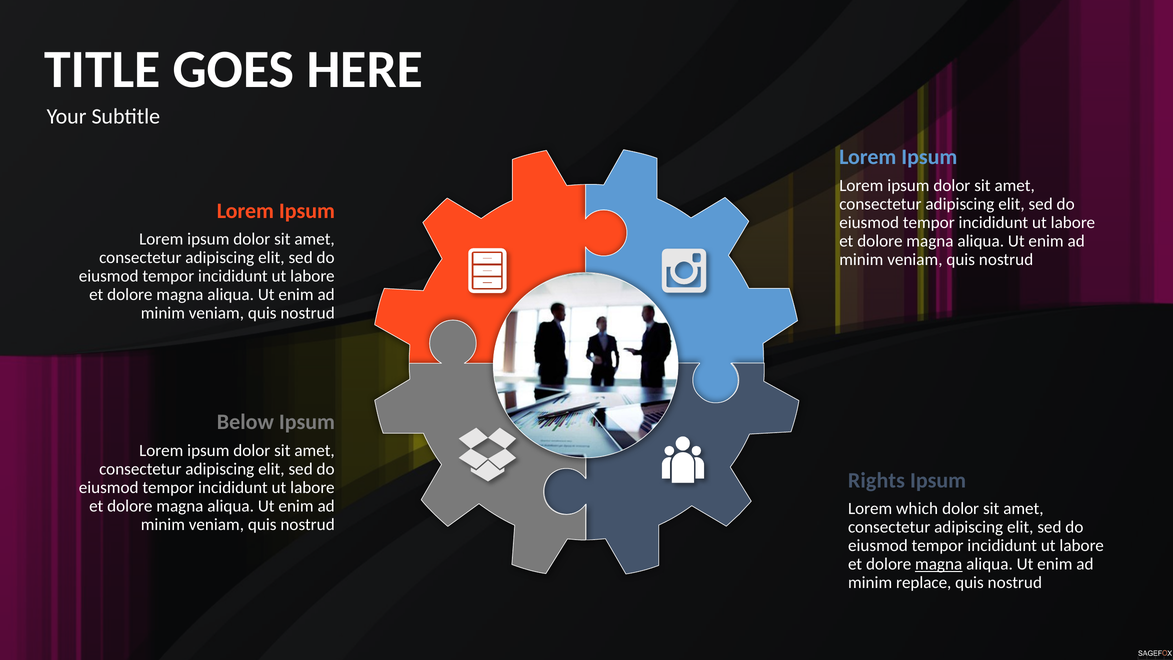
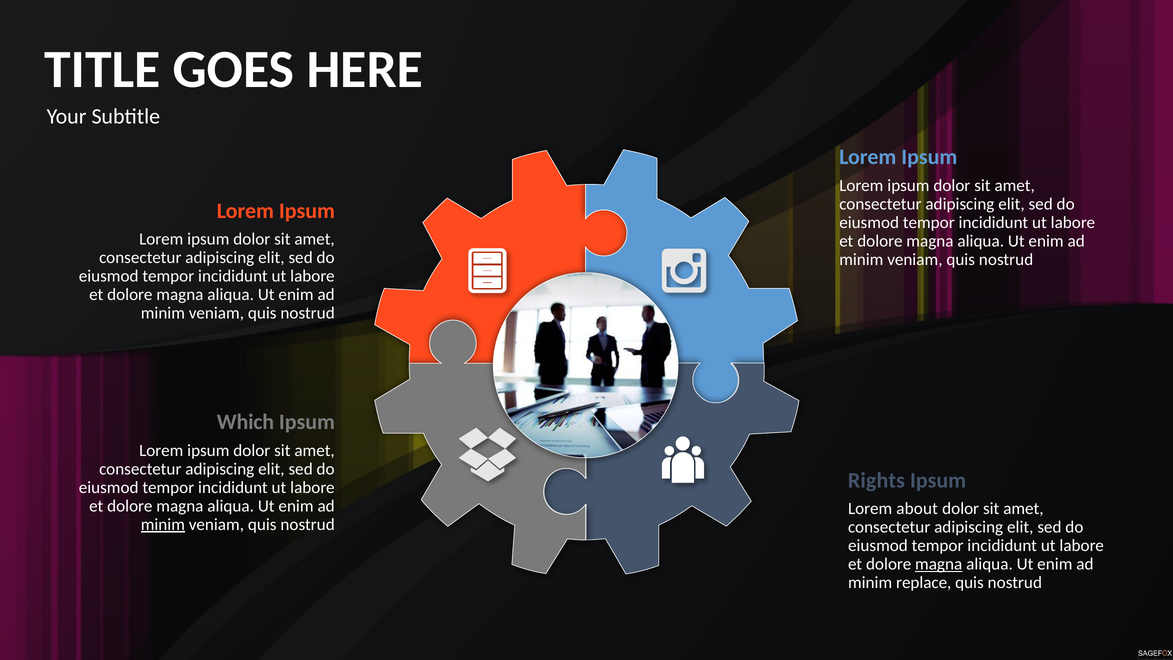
Below: Below -> Which
which: which -> about
minim at (163, 524) underline: none -> present
